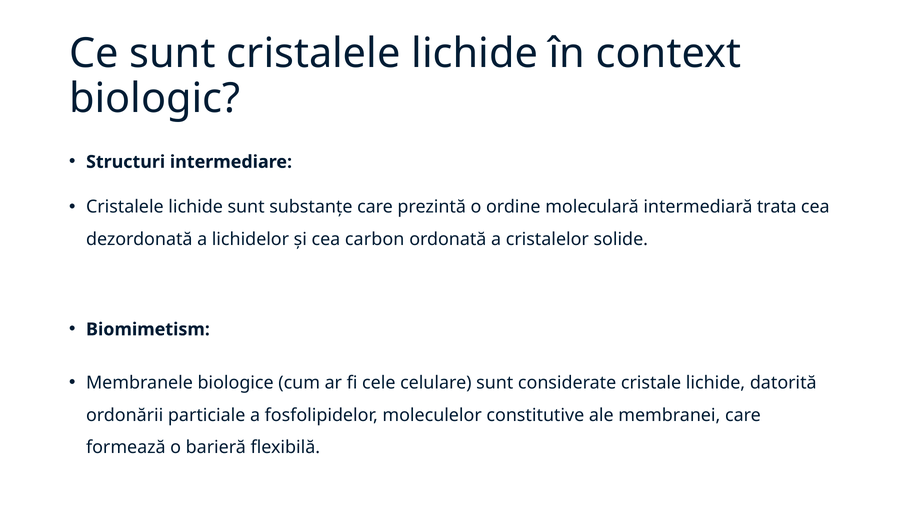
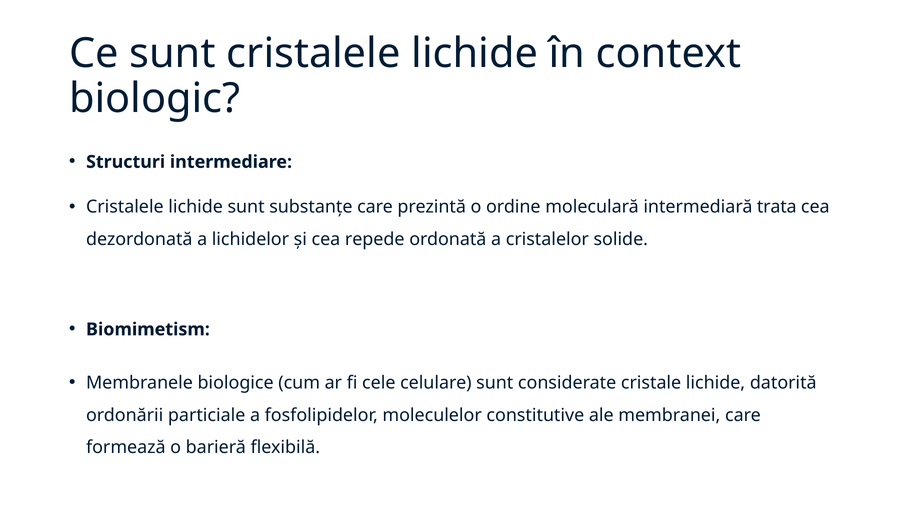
carbon: carbon -> repede
